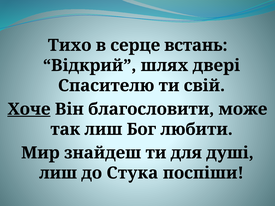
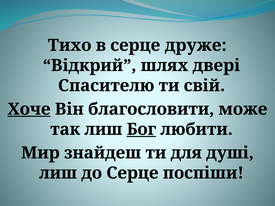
встань: встань -> друже
Бог underline: none -> present
до Стука: Стука -> Серце
